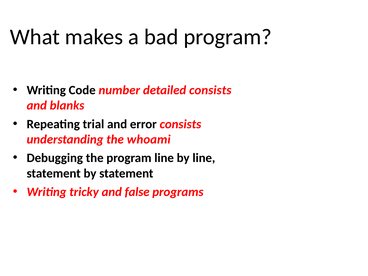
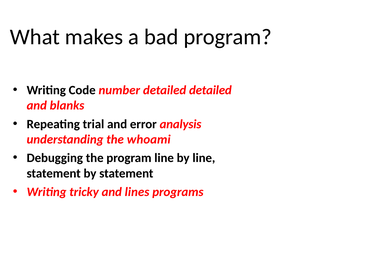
detailed consists: consists -> detailed
error consists: consists -> analysis
false: false -> lines
